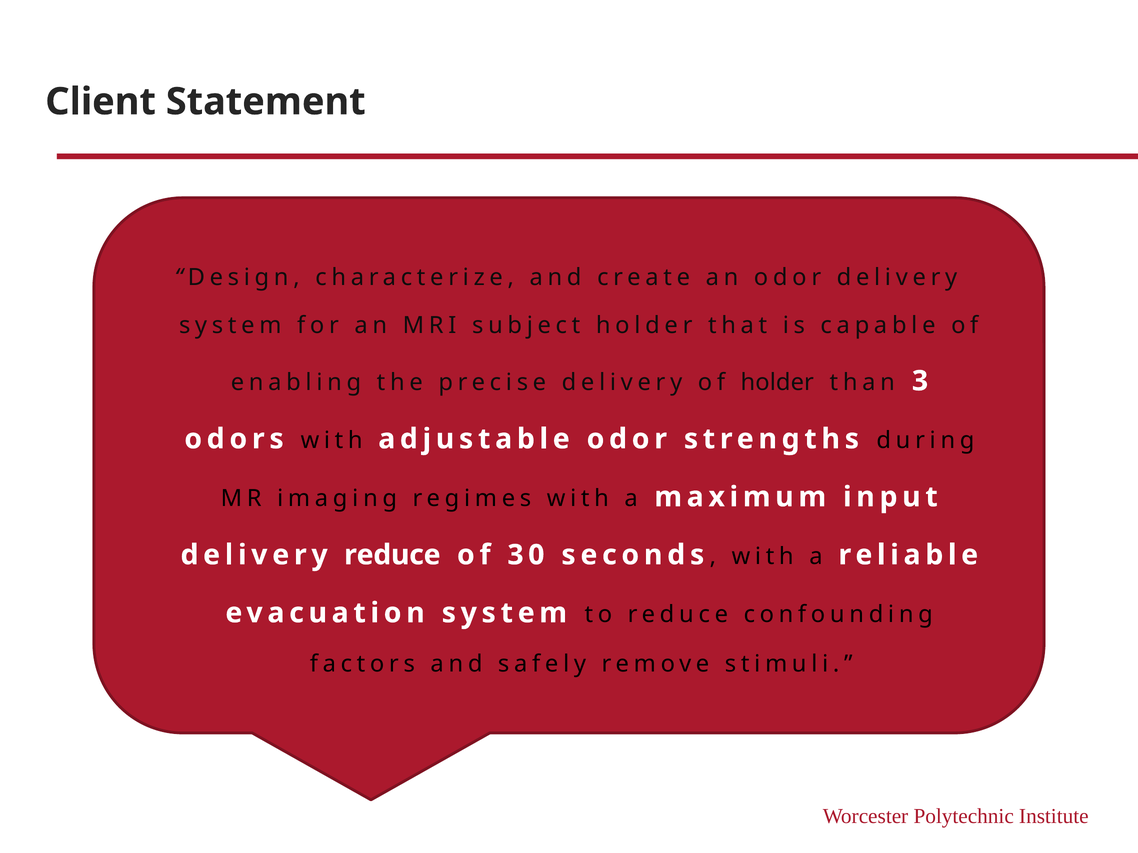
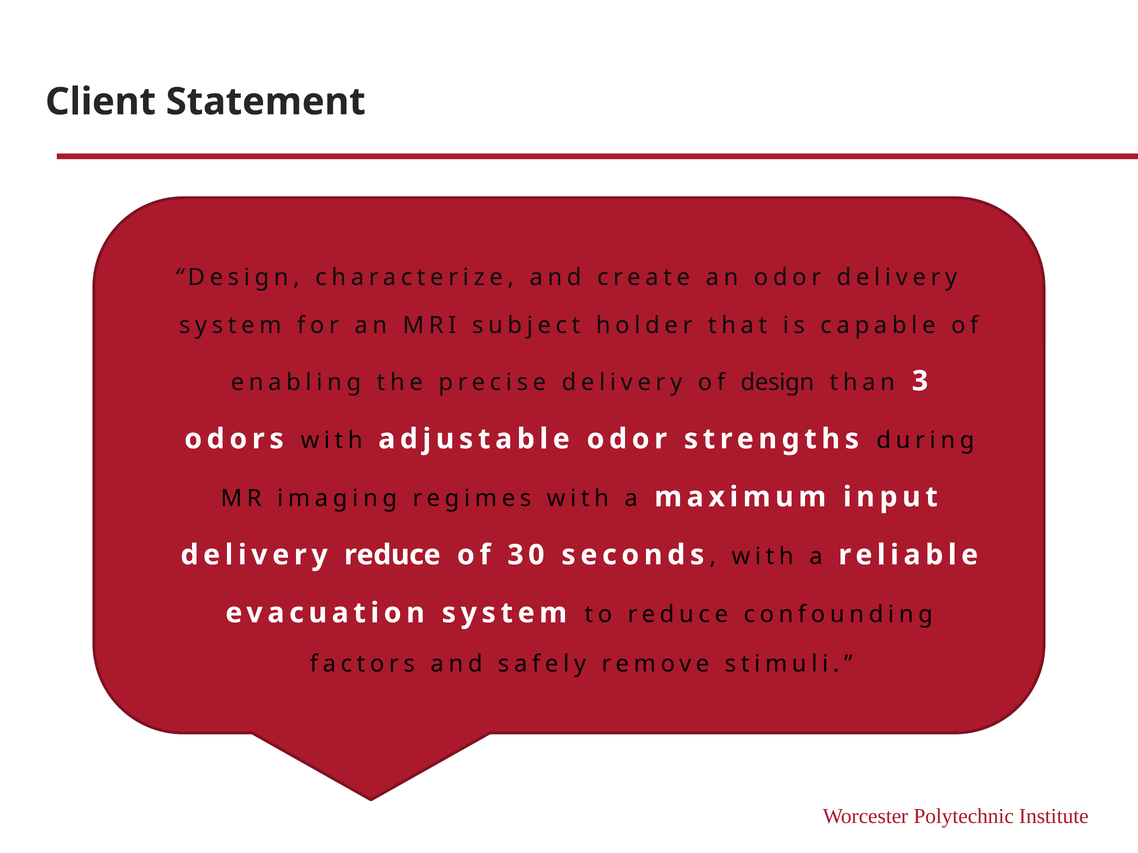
of holder: holder -> design
